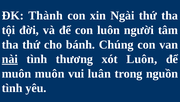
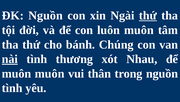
ĐK Thành: Thành -> Nguồn
thứ at (148, 15) underline: none -> present
luôn người: người -> muôn
xót Luôn: Luôn -> Nhau
luân: luân -> thân
